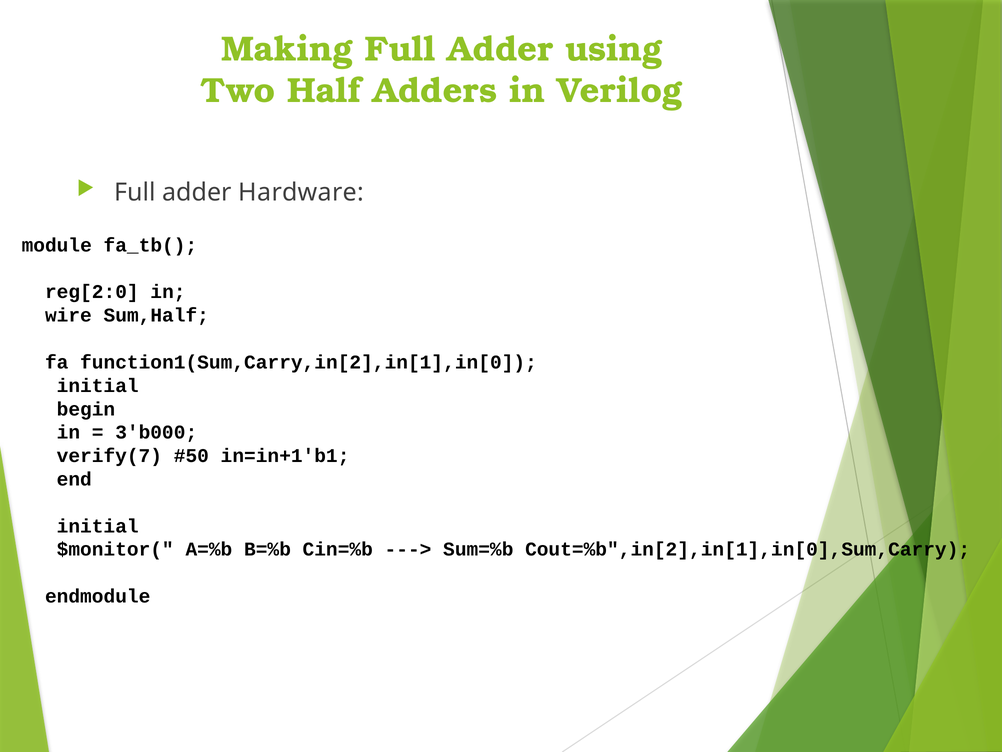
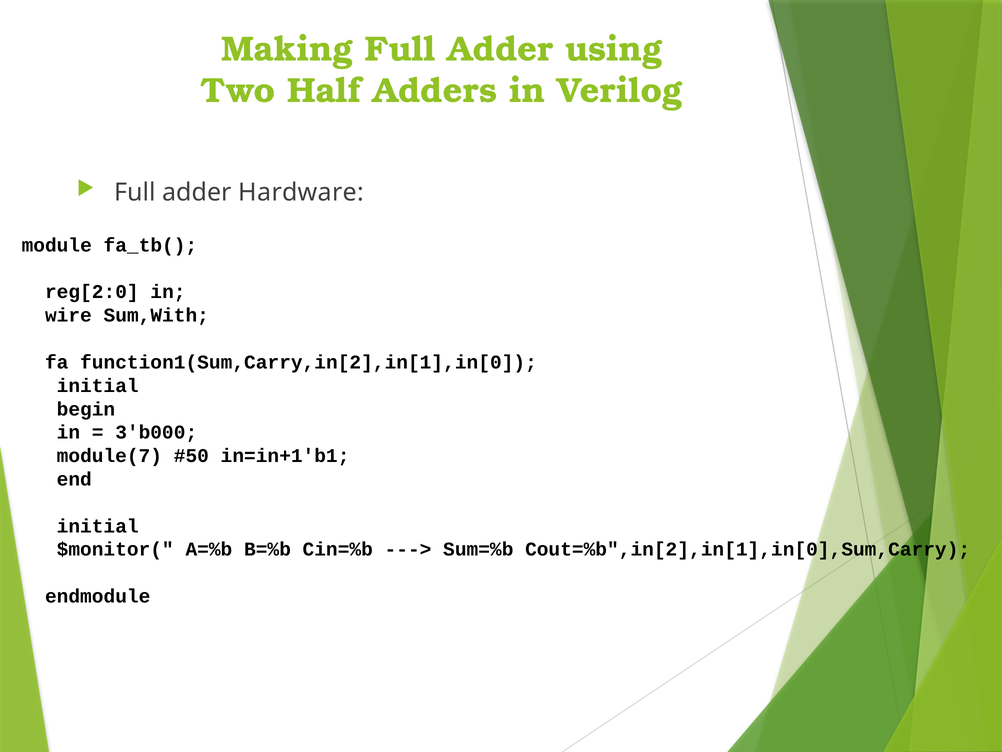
Sum,Half: Sum,Half -> Sum,With
verify(7: verify(7 -> module(7
